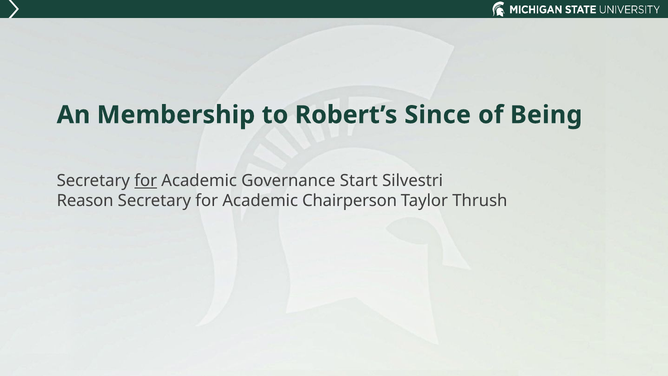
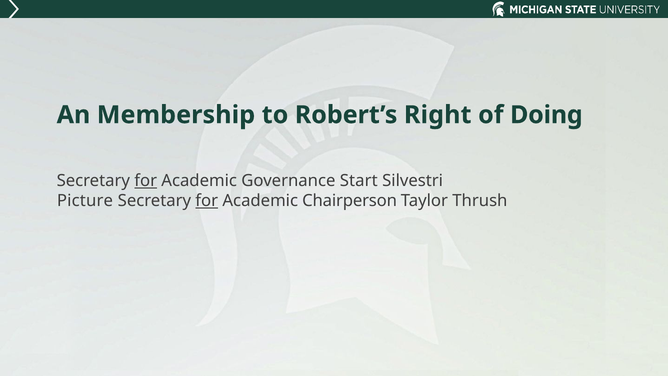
Since: Since -> Right
Being: Being -> Doing
Reason: Reason -> Picture
for at (207, 201) underline: none -> present
